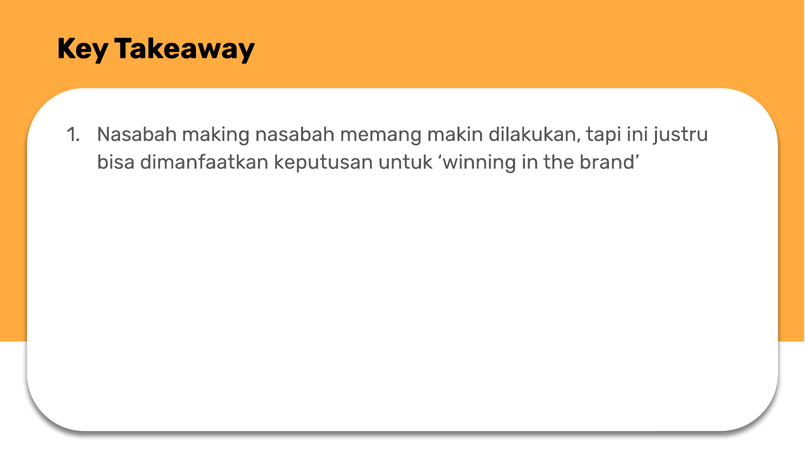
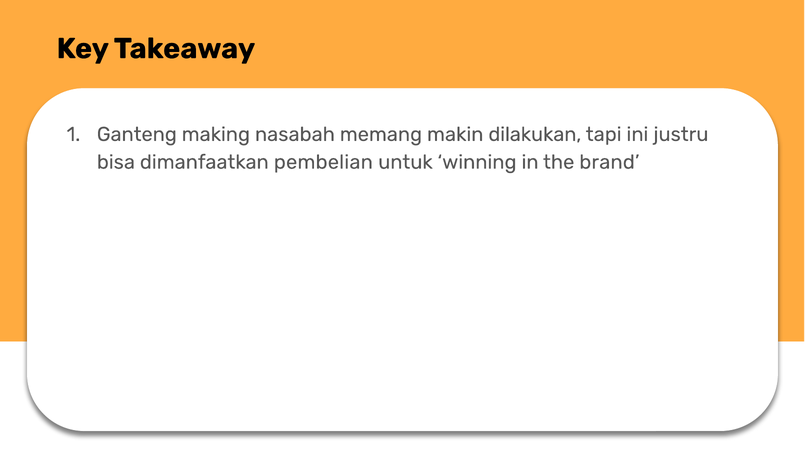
Nasabah at (137, 134): Nasabah -> Ganteng
keputusan: keputusan -> pembelian
